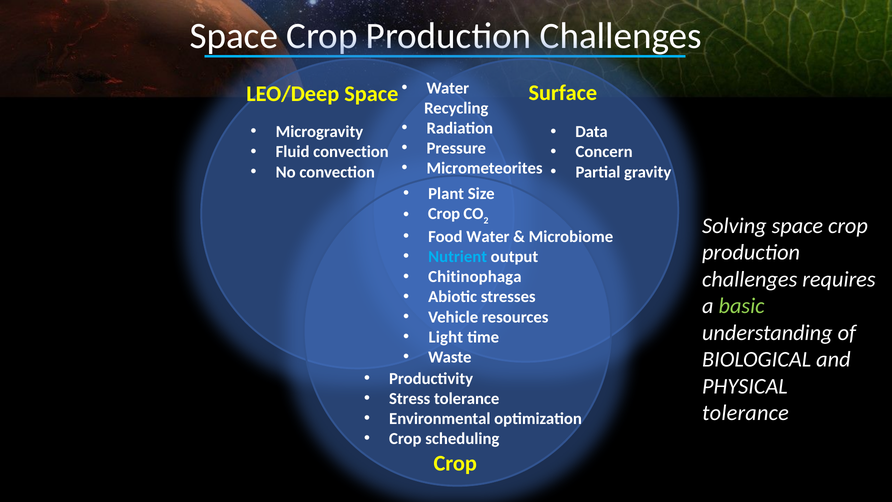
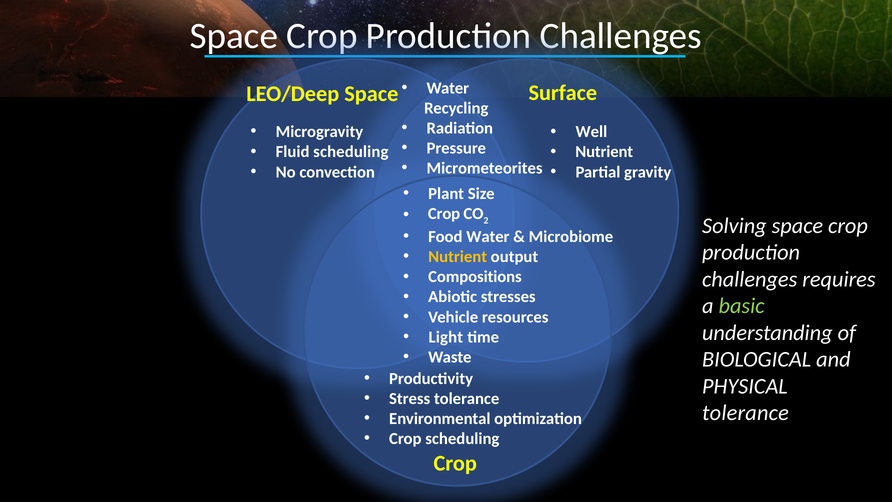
Data: Data -> Well
Fluid convection: convection -> scheduling
Concern at (604, 152): Concern -> Nutrient
Nutrient at (458, 257) colour: light blue -> yellow
Chitinophaga: Chitinophaga -> Compositions
